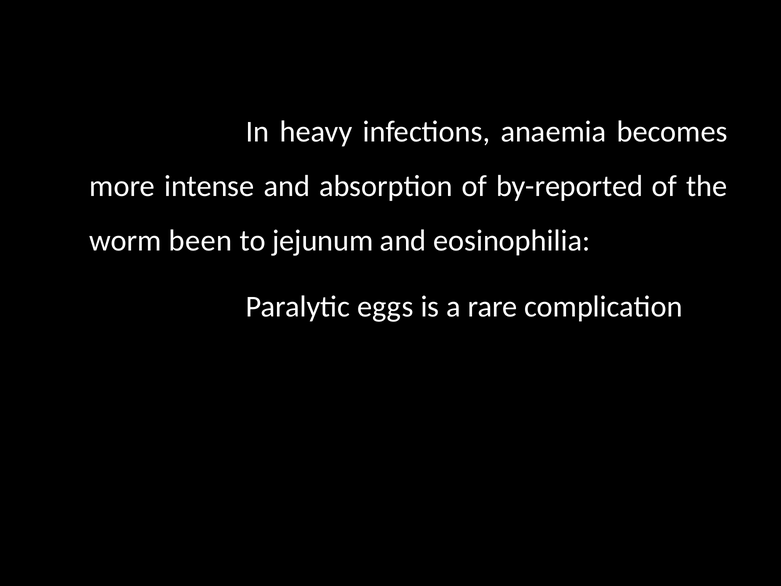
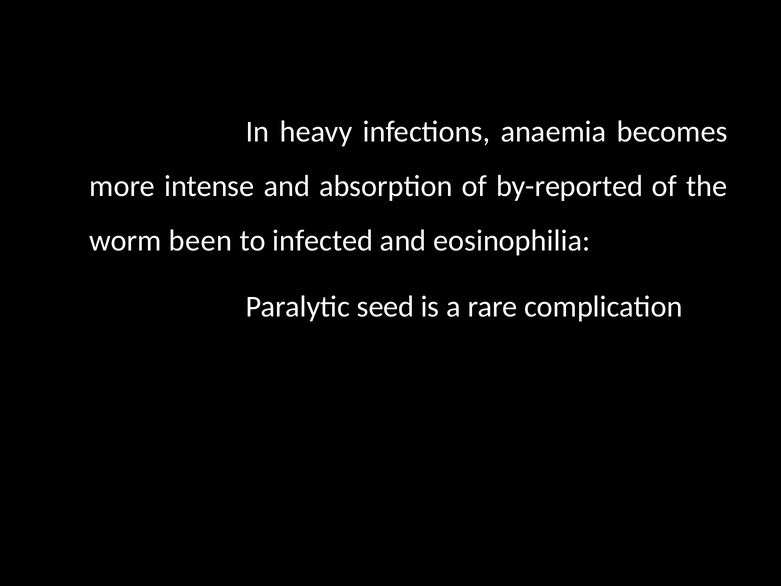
jejunum: jejunum -> infected
eggs: eggs -> seed
